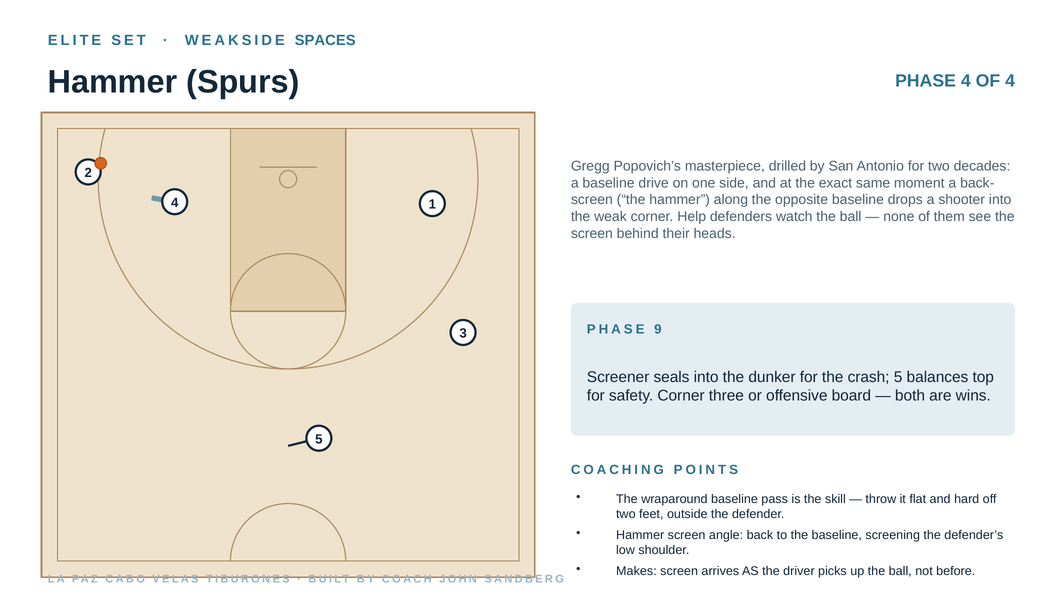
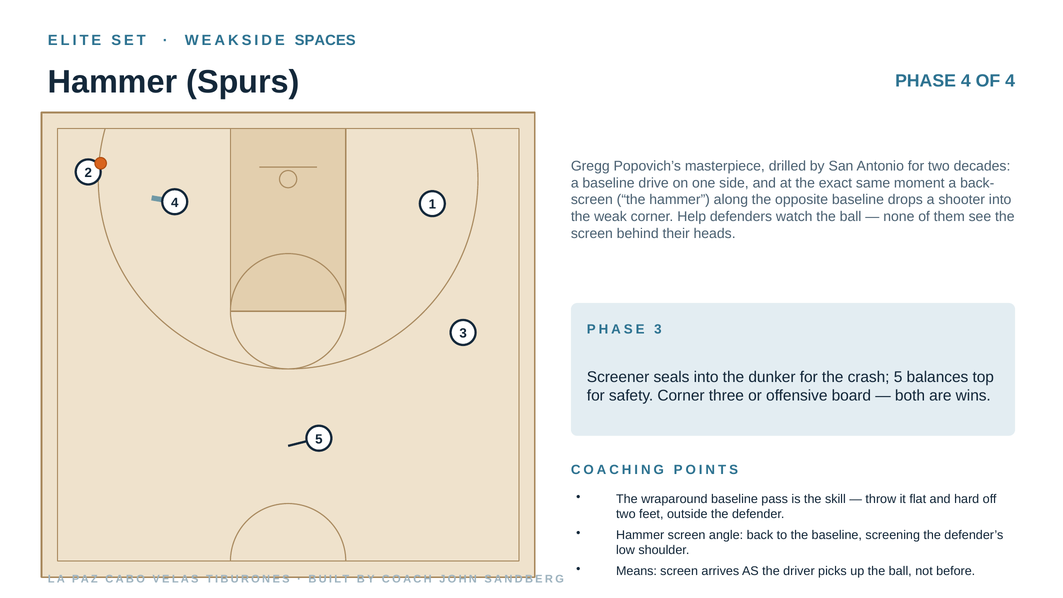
PHASE 9: 9 -> 3
Makes: Makes -> Means
